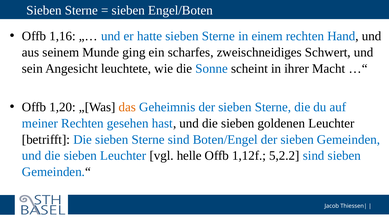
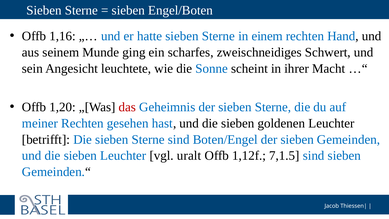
das colour: orange -> red
helle: helle -> uralt
5,2.2: 5,2.2 -> 7,1.5
